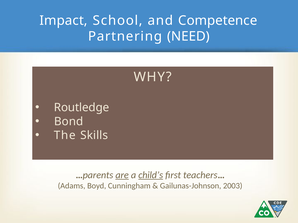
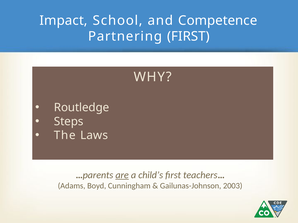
Partnering NEED: NEED -> FIRST
Bond: Bond -> Steps
Skills: Skills -> Laws
child’s underline: present -> none
